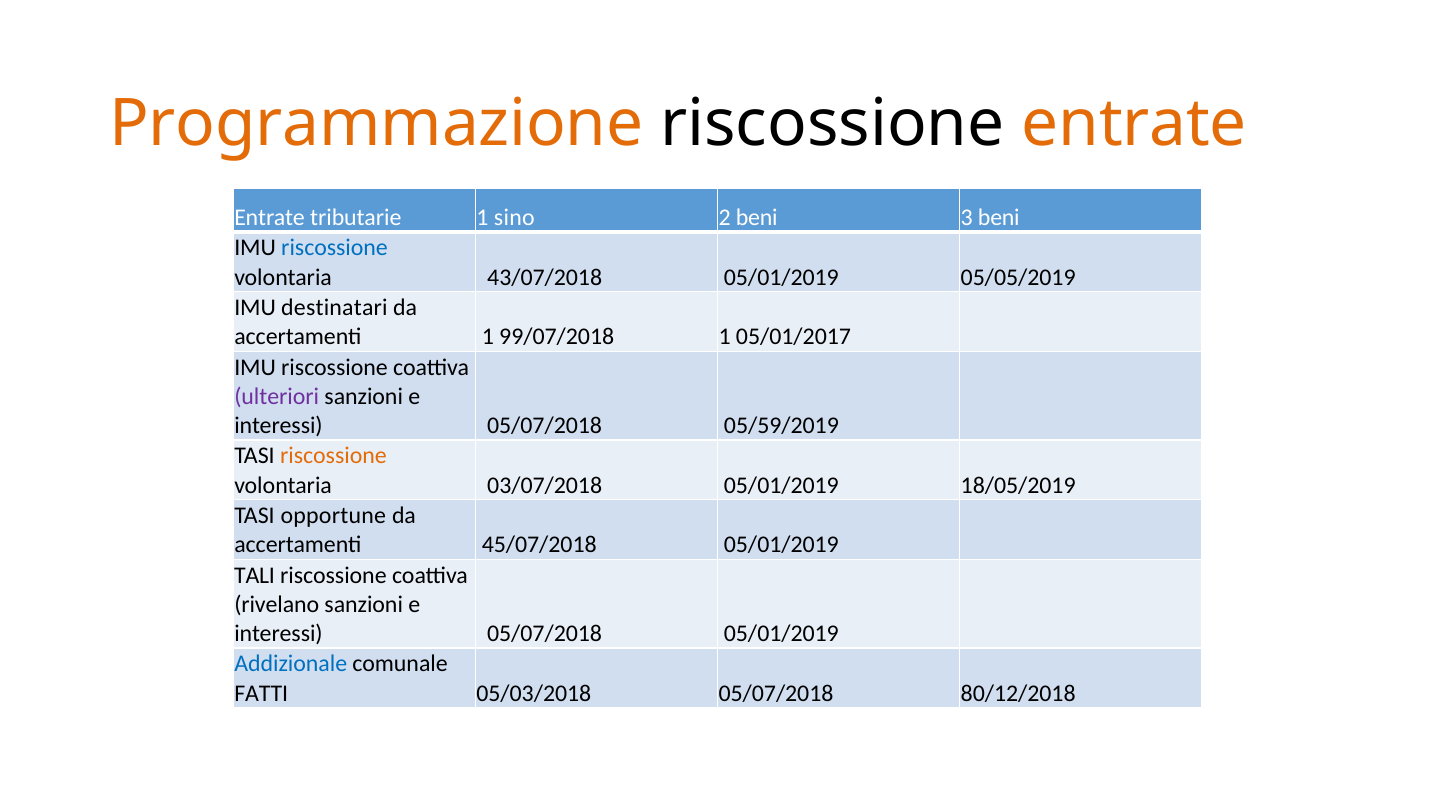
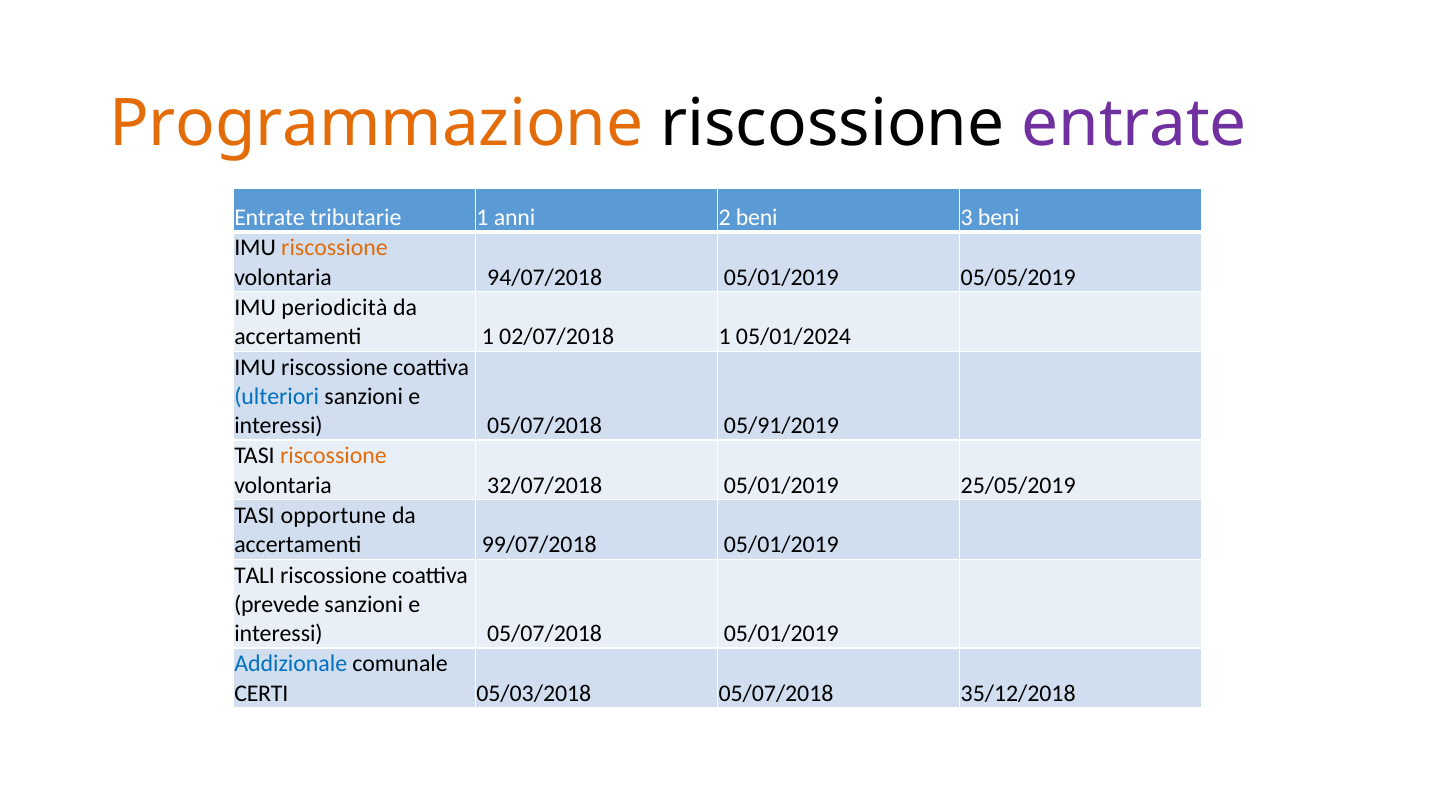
entrate at (1134, 123) colour: orange -> purple
sino: sino -> anni
riscossione at (335, 248) colour: blue -> orange
43/07/2018: 43/07/2018 -> 94/07/2018
destinatari: destinatari -> periodicità
99/07/2018: 99/07/2018 -> 02/07/2018
05/01/2017: 05/01/2017 -> 05/01/2024
ulteriori colour: purple -> blue
05/59/2019: 05/59/2019 -> 05/91/2019
03/07/2018: 03/07/2018 -> 32/07/2018
18/05/2019: 18/05/2019 -> 25/05/2019
45/07/2018: 45/07/2018 -> 99/07/2018
rivelano: rivelano -> prevede
FATTI: FATTI -> CERTI
80/12/2018: 80/12/2018 -> 35/12/2018
